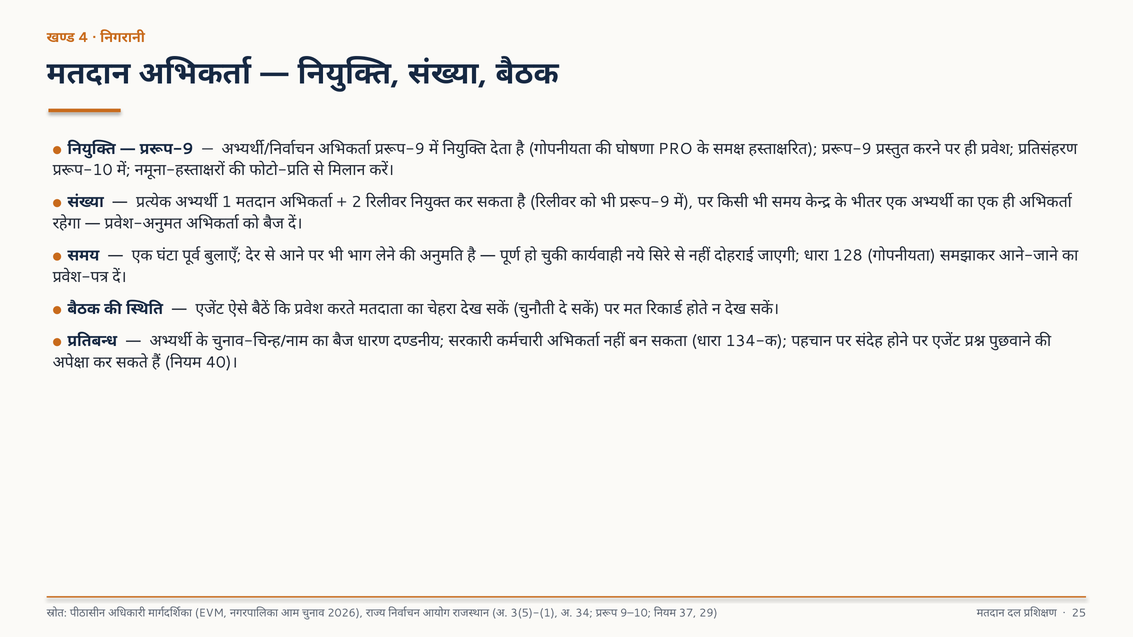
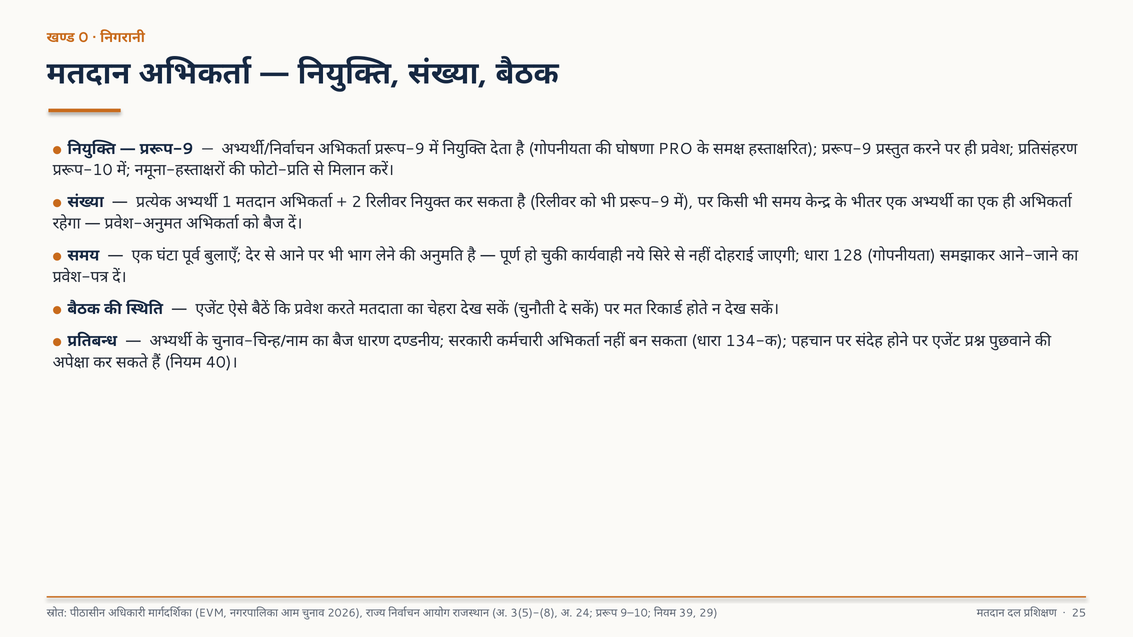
4: 4 -> 0
3(5)-(1: 3(5)-(1 -> 3(5)-(8
34: 34 -> 24
37: 37 -> 39
